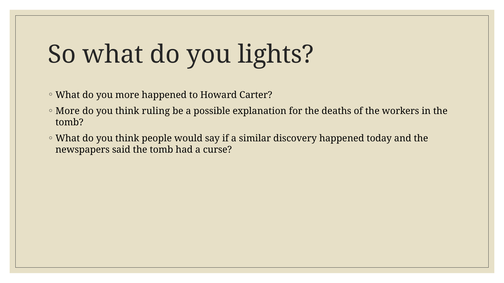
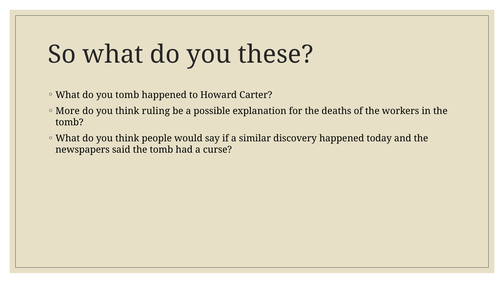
lights: lights -> these
you more: more -> tomb
